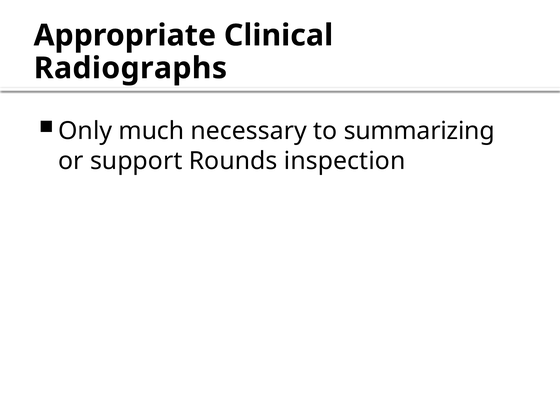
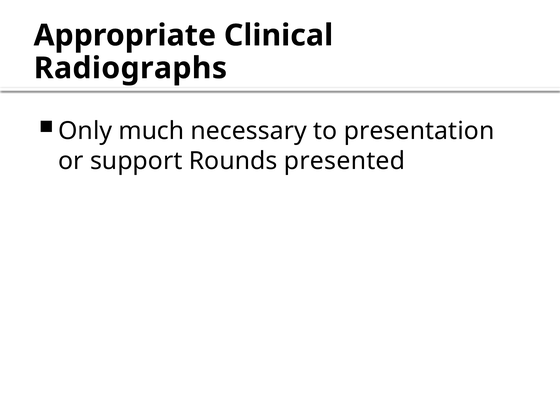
summarizing: summarizing -> presentation
inspection: inspection -> presented
